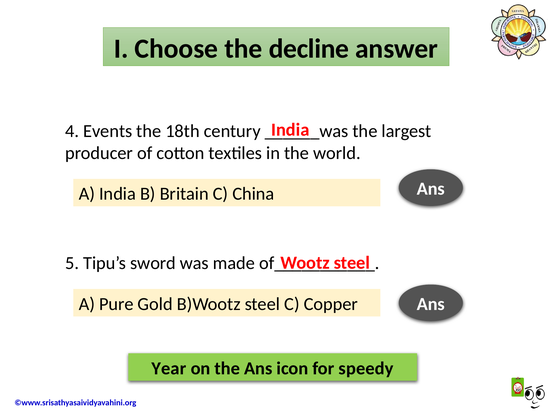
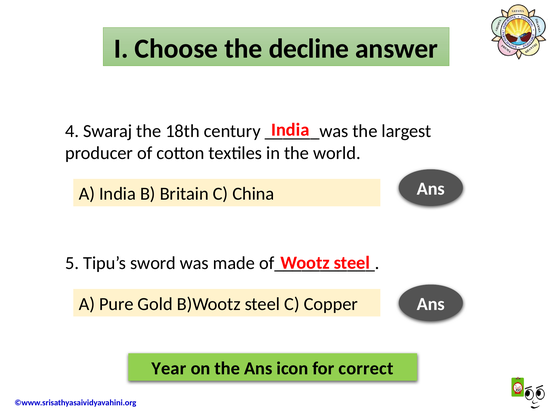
Events: Events -> Swaraj
speedy: speedy -> correct
